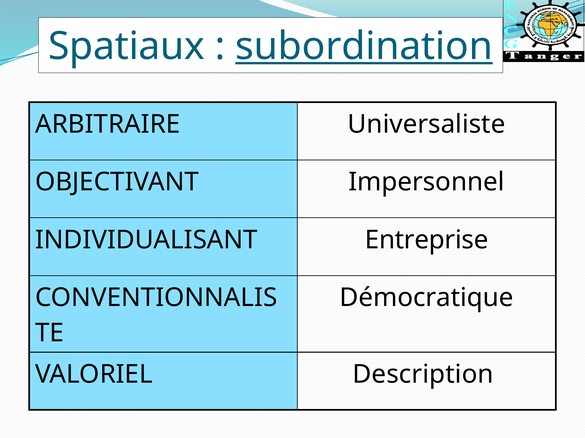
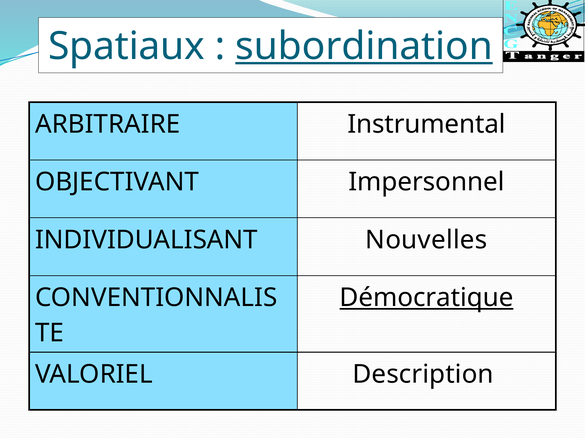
Universaliste: Universaliste -> Instrumental
Entreprise: Entreprise -> Nouvelles
Démocratique underline: none -> present
